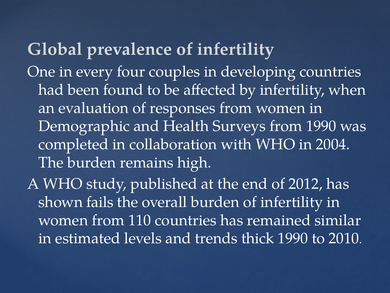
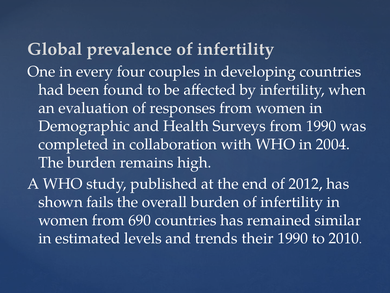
110: 110 -> 690
thick: thick -> their
